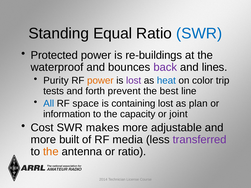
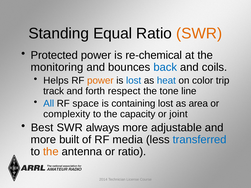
SWR at (199, 33) colour: blue -> orange
re-buildings: re-buildings -> re-chemical
waterproof: waterproof -> monitoring
back colour: purple -> blue
lines: lines -> coils
Purity: Purity -> Helps
lost at (134, 81) colour: purple -> blue
tests: tests -> track
prevent: prevent -> respect
best: best -> tone
plan: plan -> area
information: information -> complexity
Cost: Cost -> Best
makes: makes -> always
transferred colour: purple -> blue
